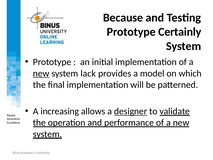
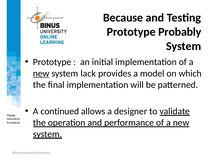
Certainly: Certainly -> Probably
increasing: increasing -> continued
designer underline: present -> none
